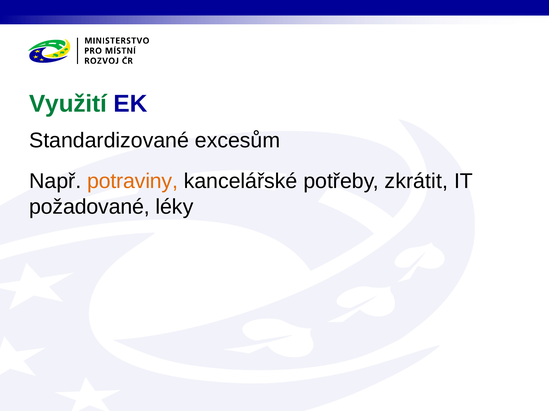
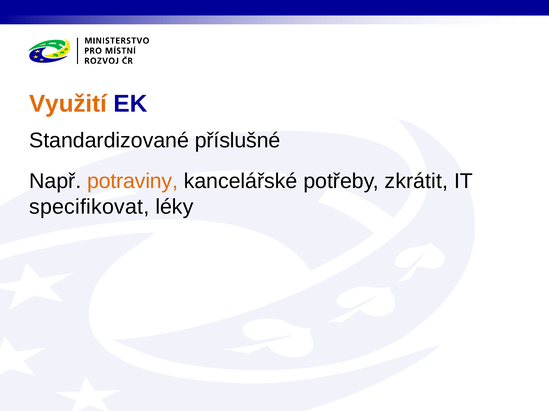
Využití colour: green -> orange
excesům: excesům -> příslušné
požadované: požadované -> specifikovat
